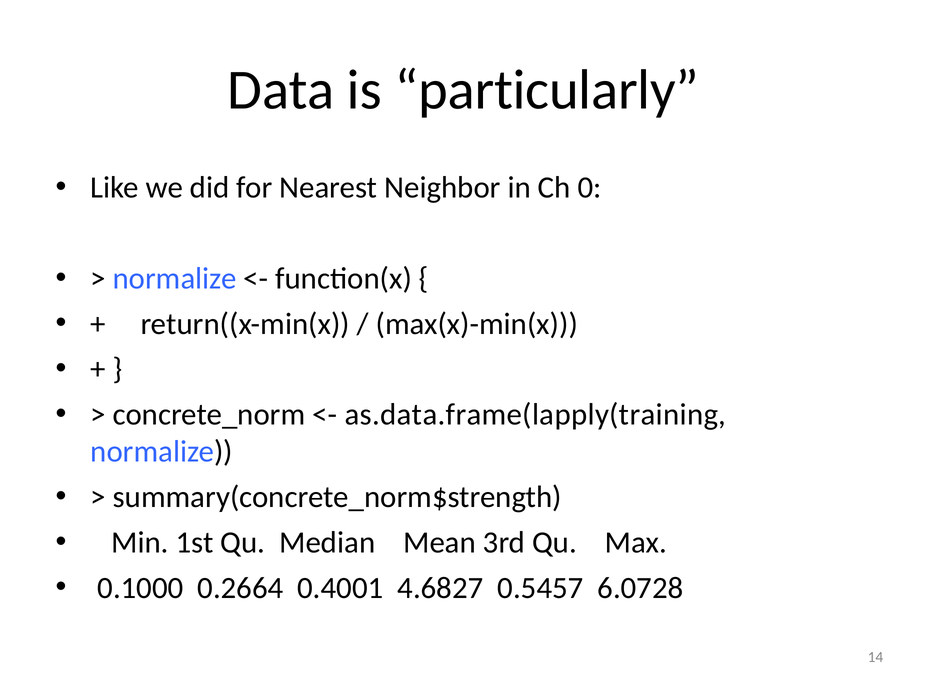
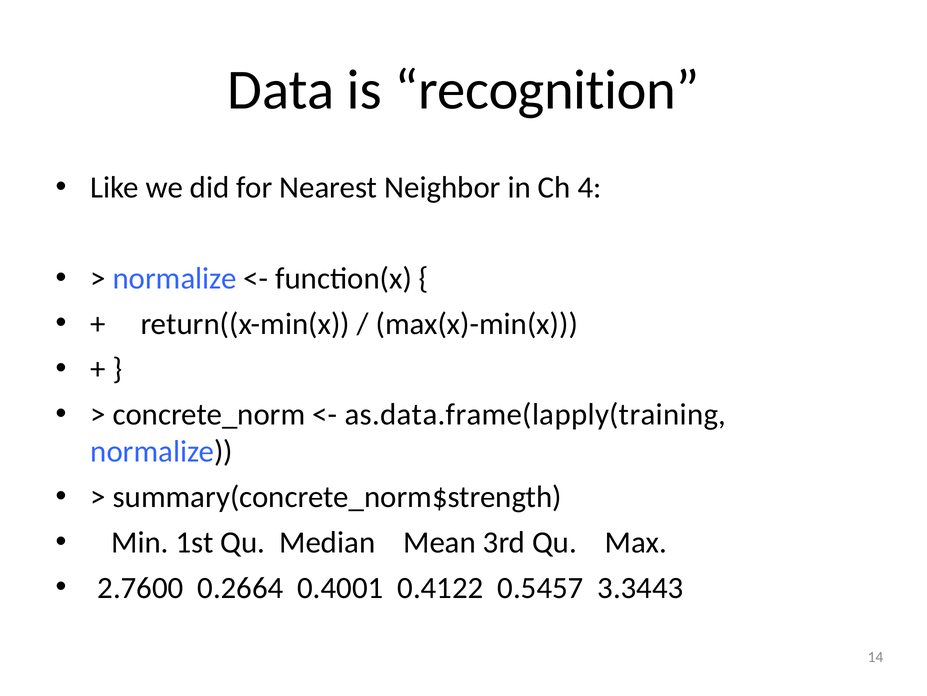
particularly: particularly -> recognition
0: 0 -> 4
0.1000: 0.1000 -> 2.7600
4.6827: 4.6827 -> 0.4122
6.0728: 6.0728 -> 3.3443
